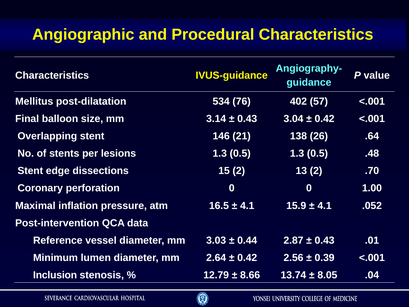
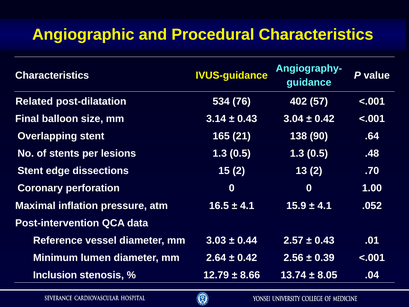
Mellitus: Mellitus -> Related
146: 146 -> 165
26: 26 -> 90
2.87: 2.87 -> 2.57
